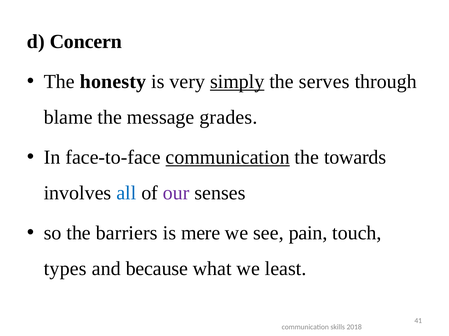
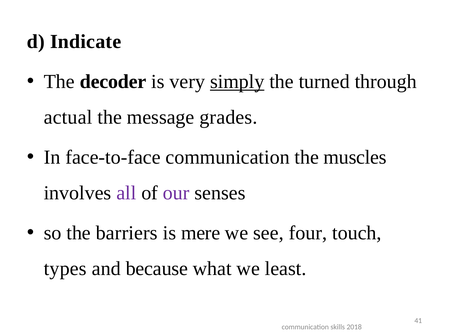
Concern: Concern -> Indicate
honesty: honesty -> decoder
serves: serves -> turned
blame: blame -> actual
communication at (228, 158) underline: present -> none
towards: towards -> muscles
all colour: blue -> purple
pain: pain -> four
